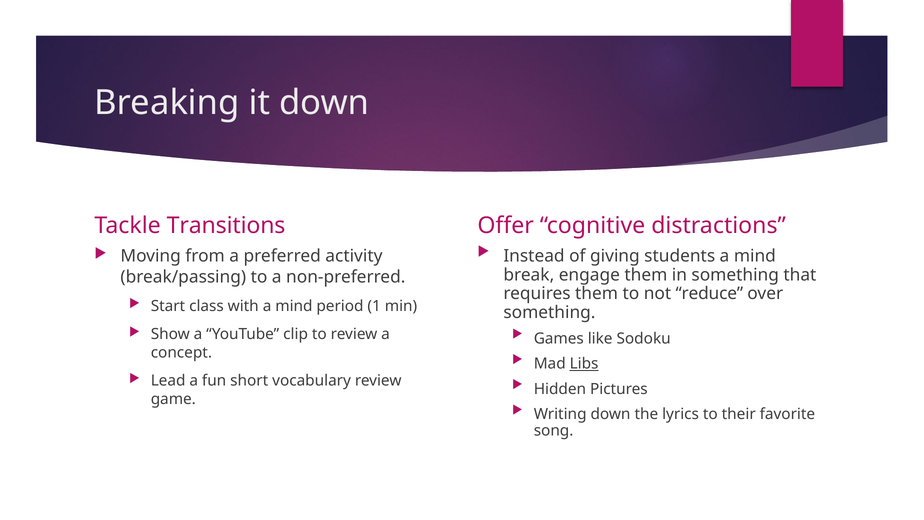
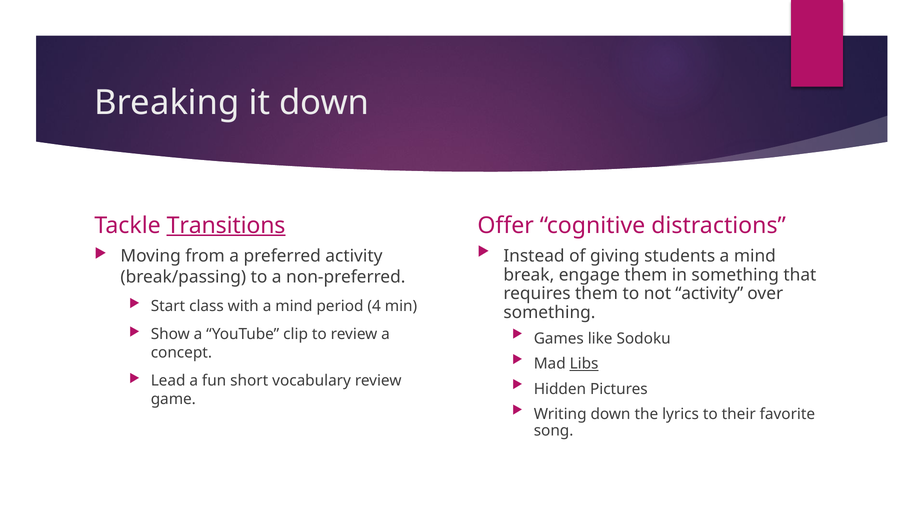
Transitions underline: none -> present
not reduce: reduce -> activity
1: 1 -> 4
